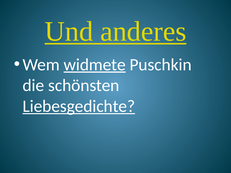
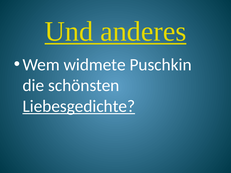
widmete underline: present -> none
